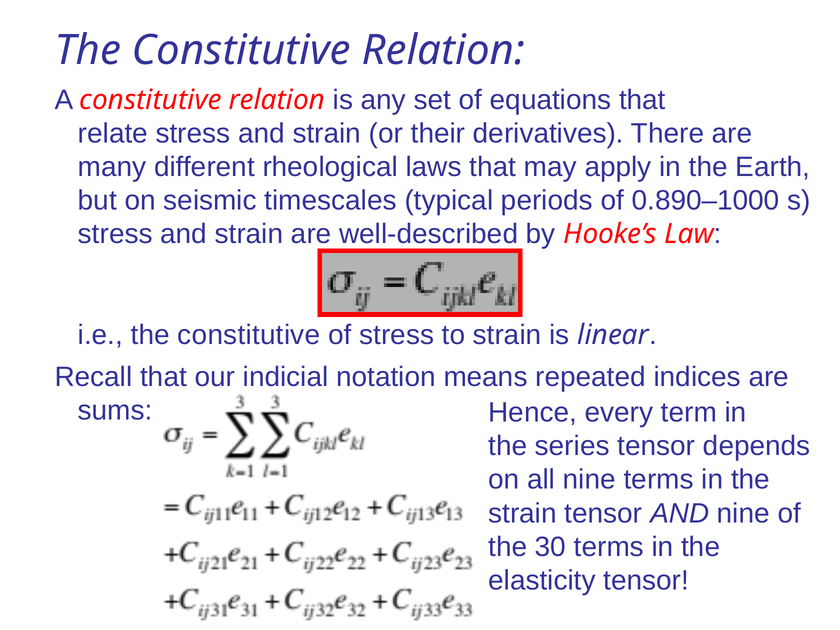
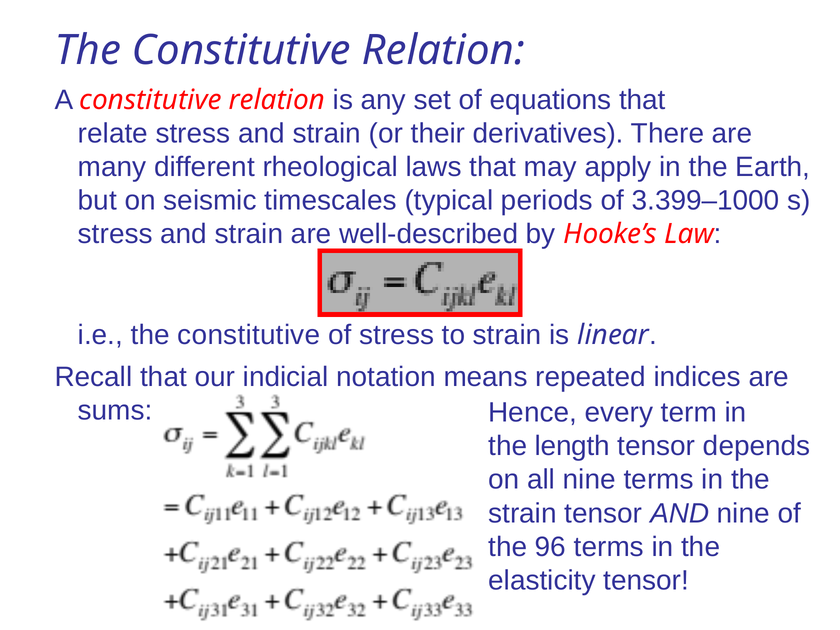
0.890–1000: 0.890–1000 -> 3.399–1000
series: series -> length
30: 30 -> 96
